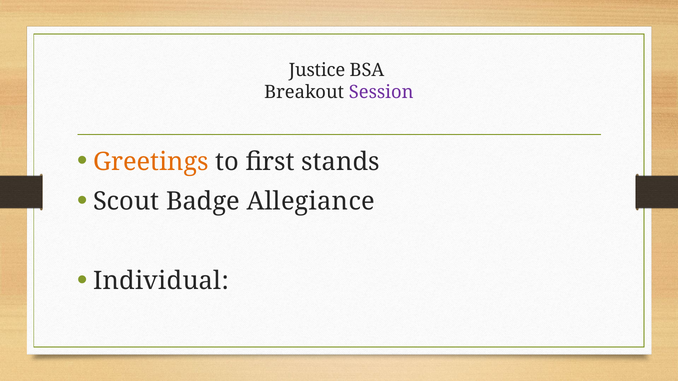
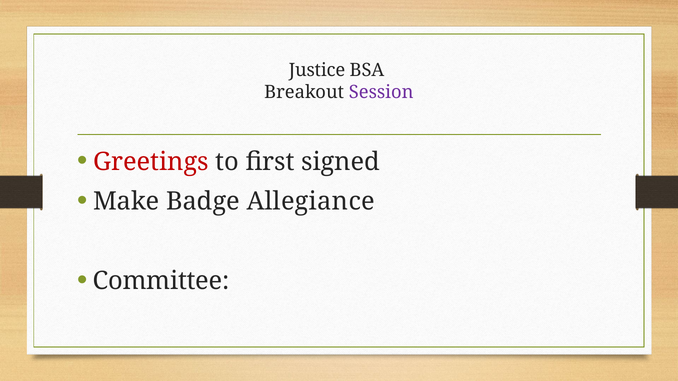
Greetings colour: orange -> red
stands: stands -> signed
Scout: Scout -> Make
Individual: Individual -> Committee
